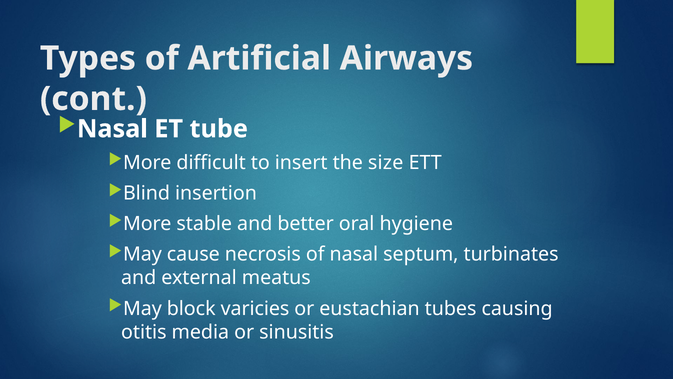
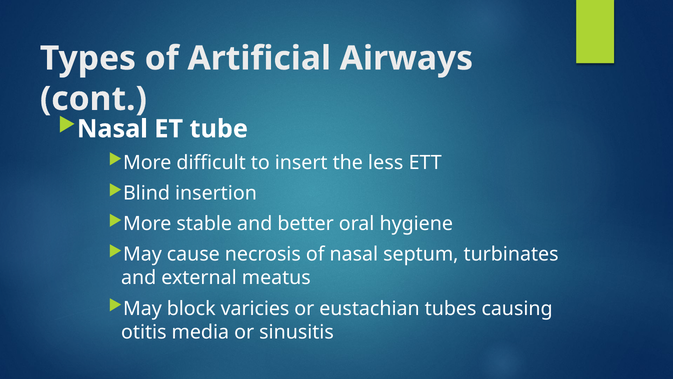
size: size -> less
